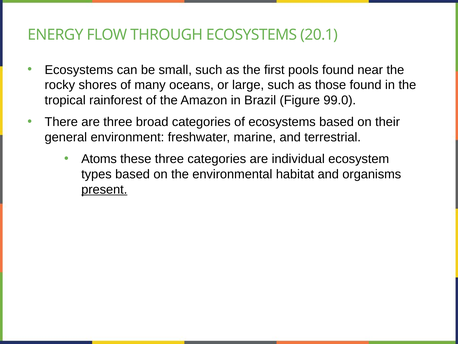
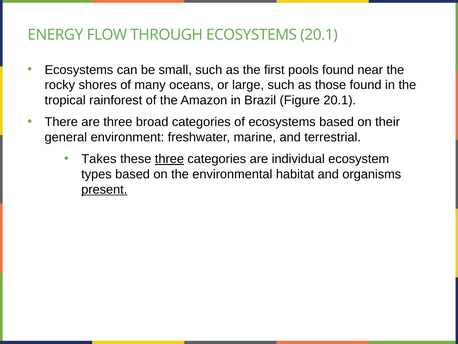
Figure 99.0: 99.0 -> 20.1
Atoms: Atoms -> Takes
three at (169, 159) underline: none -> present
